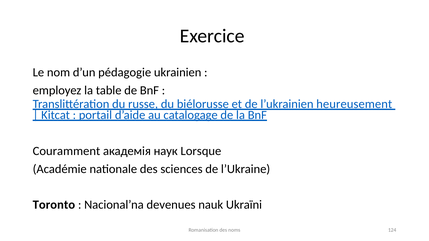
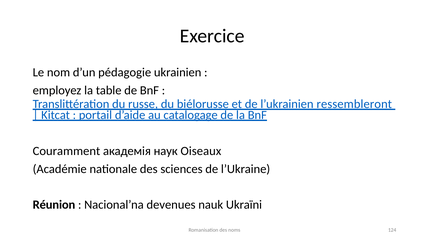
heureusement: heureusement -> ressembleront
Lorsque: Lorsque -> Oiseaux
Toronto: Toronto -> Réunion
